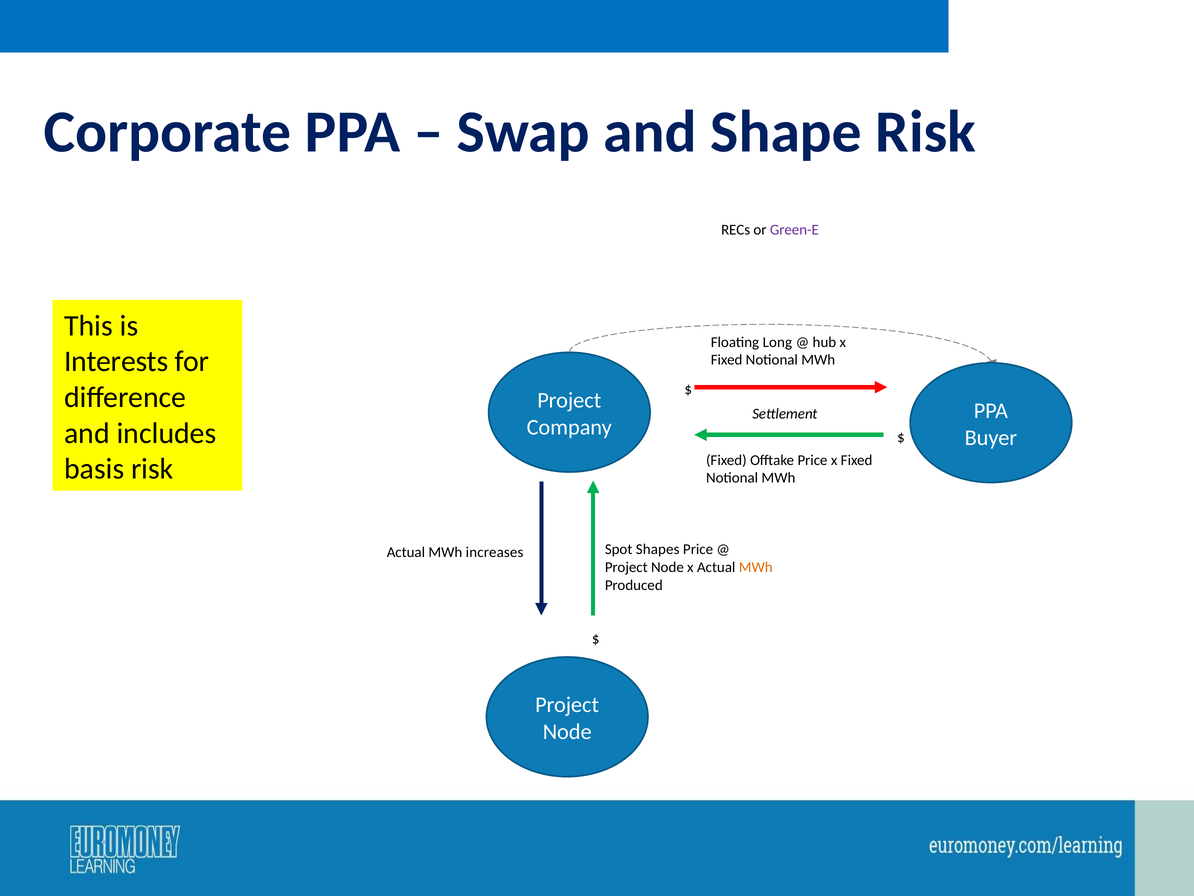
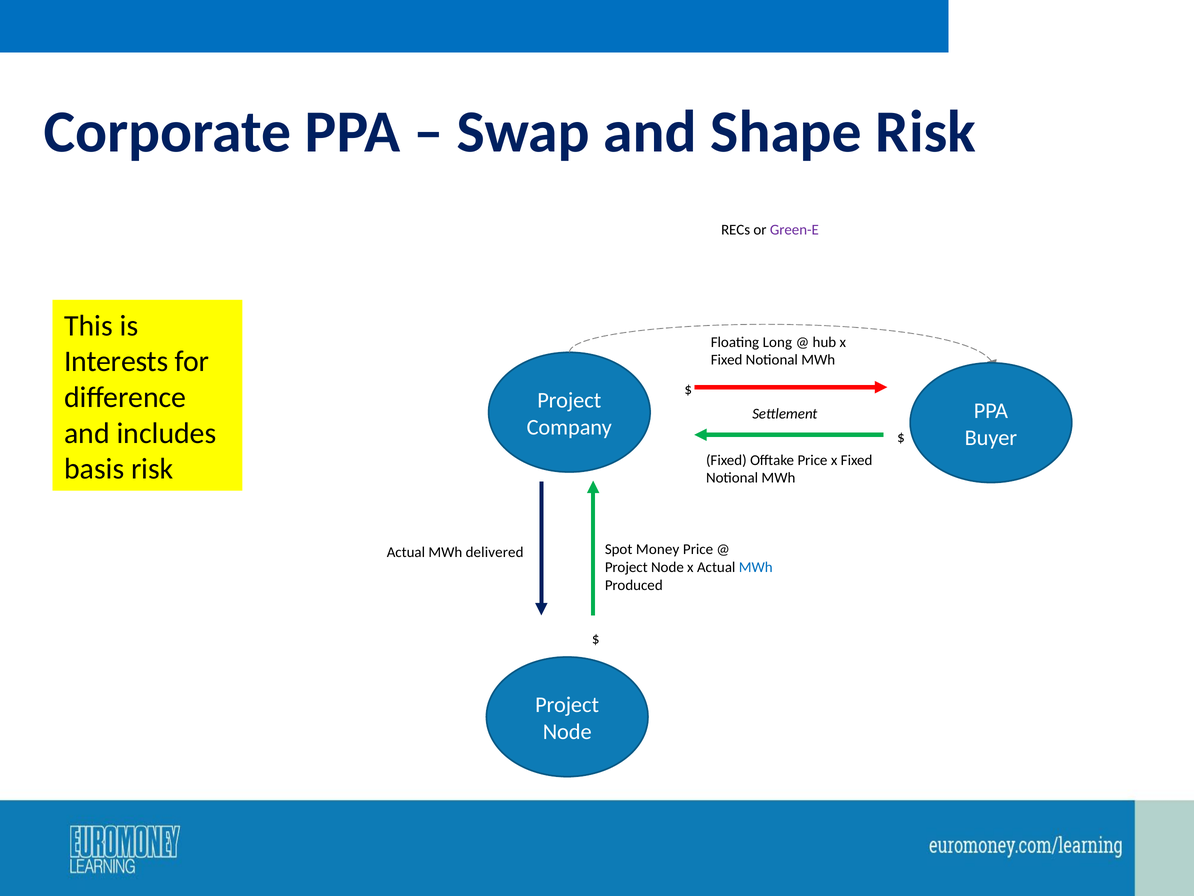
increases: increases -> delivered
Shapes: Shapes -> Money
MWh at (756, 567) colour: orange -> blue
